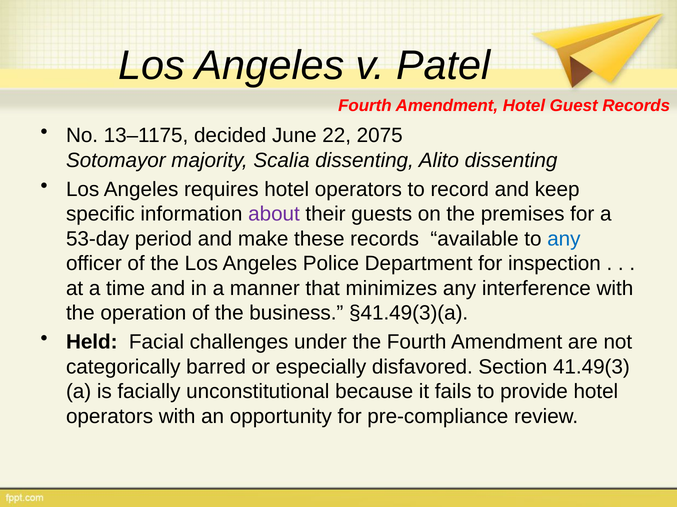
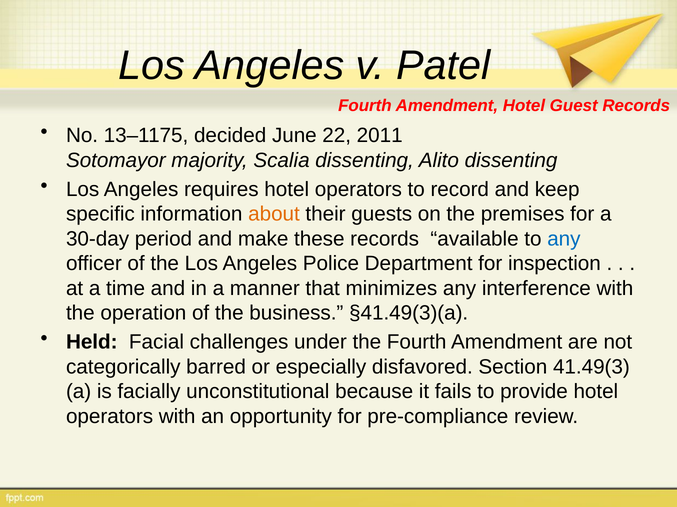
2075: 2075 -> 2011
about colour: purple -> orange
53-day: 53-day -> 30-day
